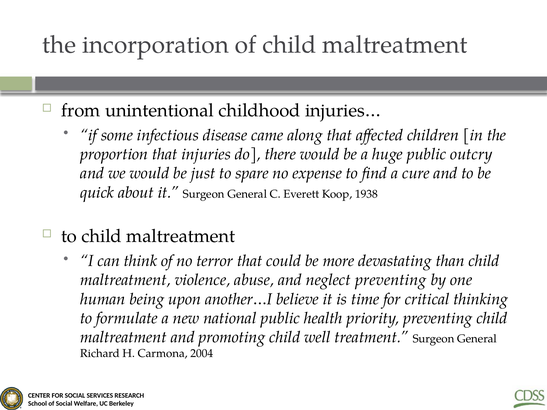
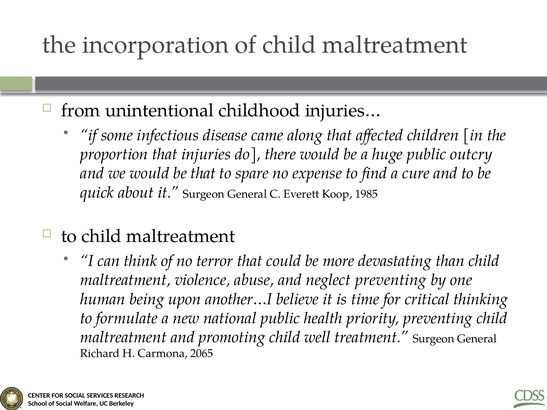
be just: just -> that
1938: 1938 -> 1985
2004: 2004 -> 2065
